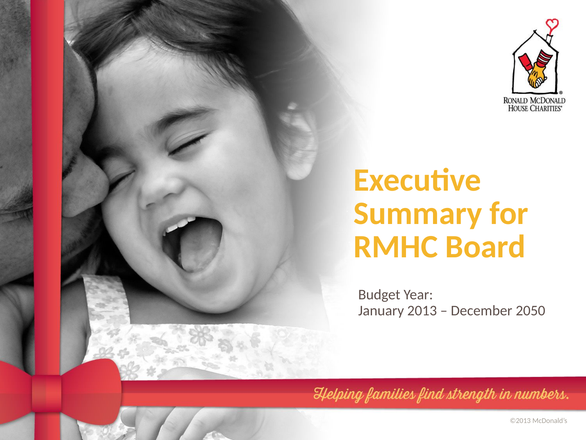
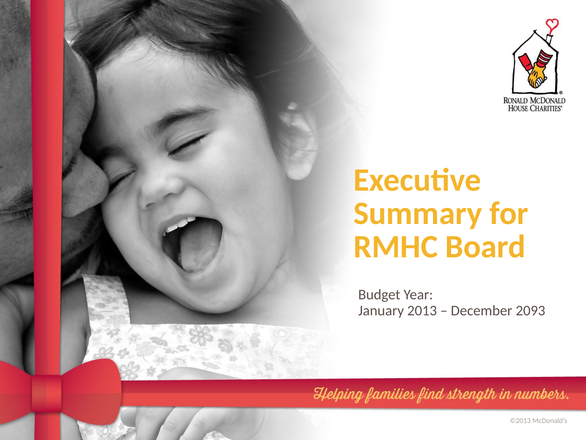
2050: 2050 -> 2093
